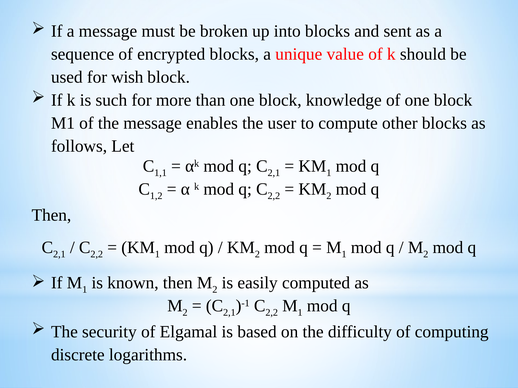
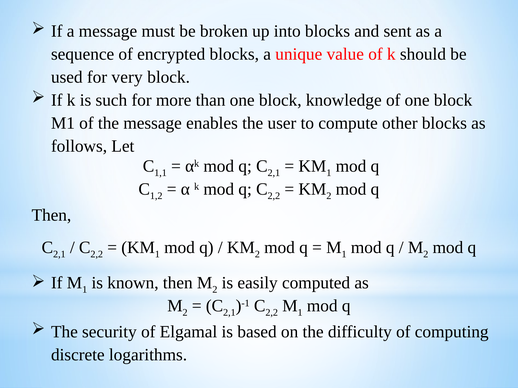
wish: wish -> very
